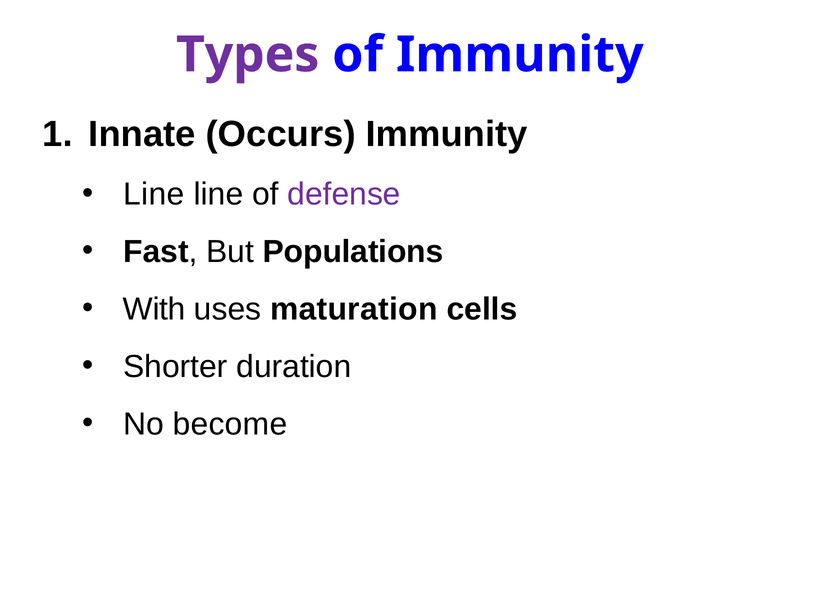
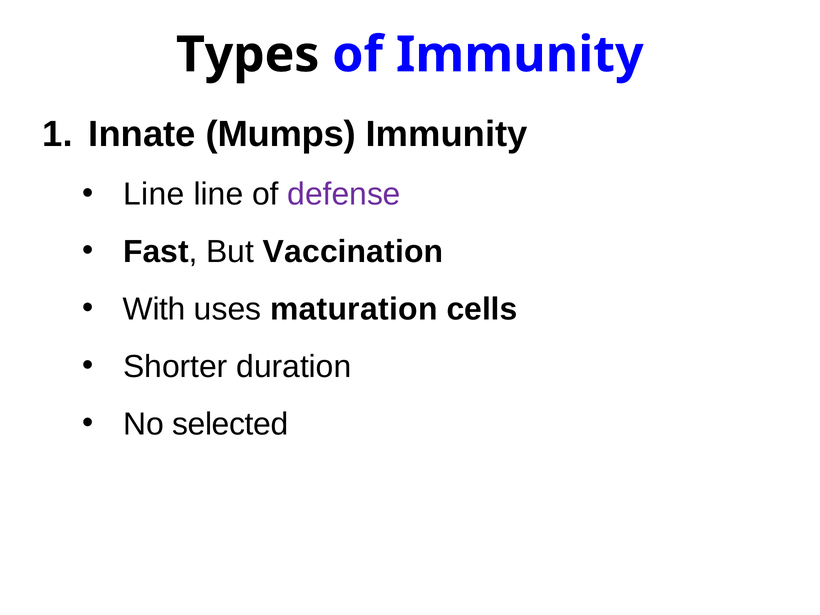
Types colour: purple -> black
Occurs: Occurs -> Mumps
Populations: Populations -> Vaccination
become: become -> selected
